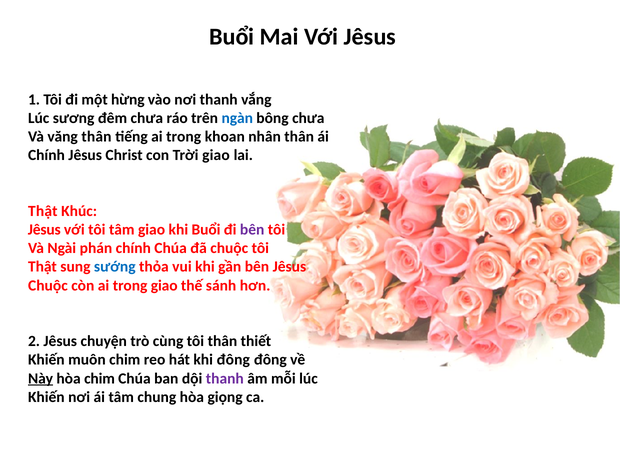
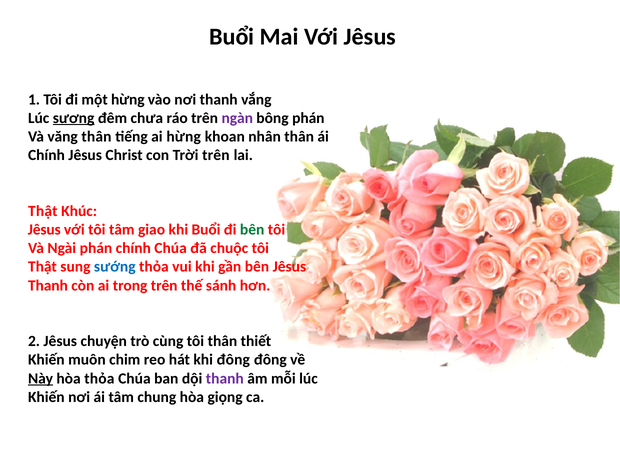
sương underline: none -> present
ngàn colour: blue -> purple
bông chưa: chưa -> phán
tiếng ai trong: trong -> hừng
Trời giao: giao -> trên
bên at (252, 230) colour: purple -> green
Chuộc at (48, 285): Chuộc -> Thanh
trong giao: giao -> trên
hòa chim: chim -> thỏa
